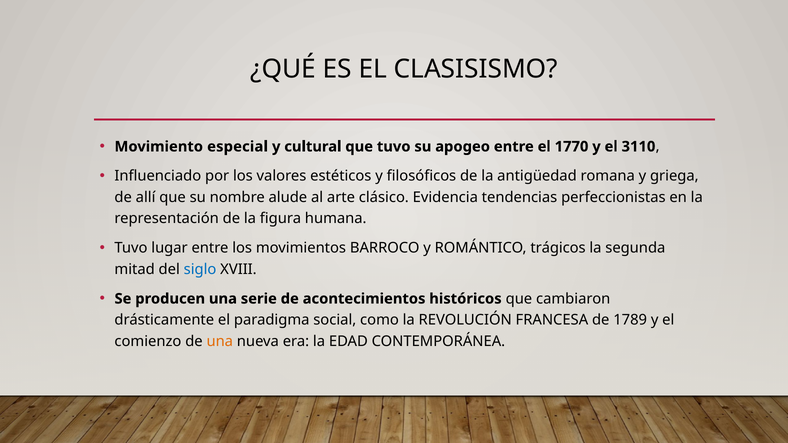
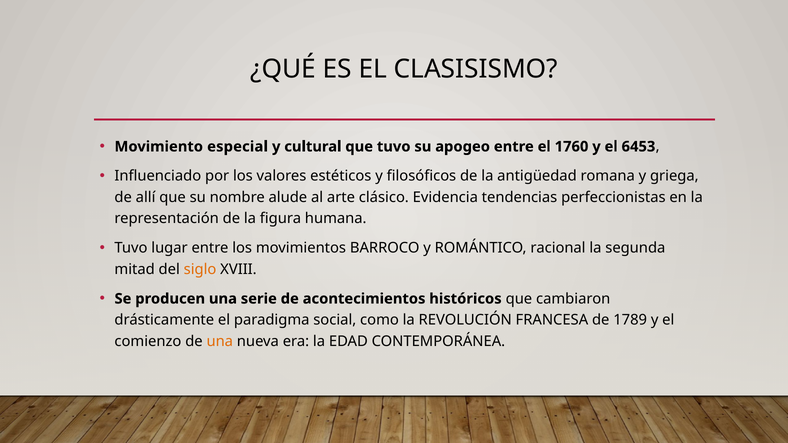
1770: 1770 -> 1760
3110: 3110 -> 6453
trágicos: trágicos -> racional
siglo colour: blue -> orange
